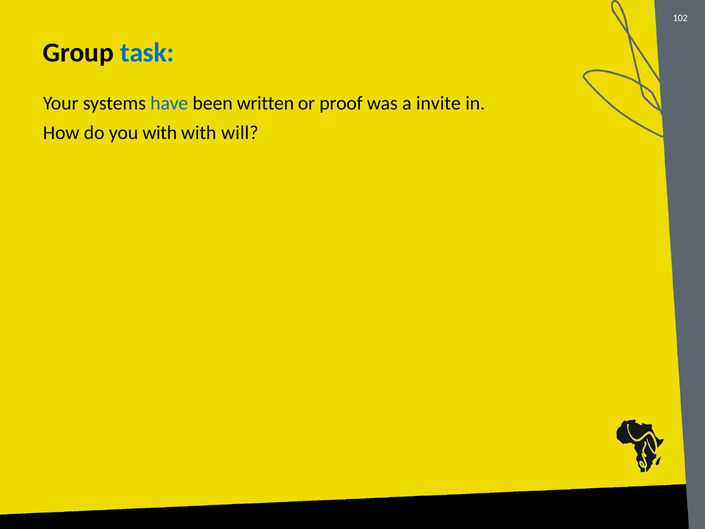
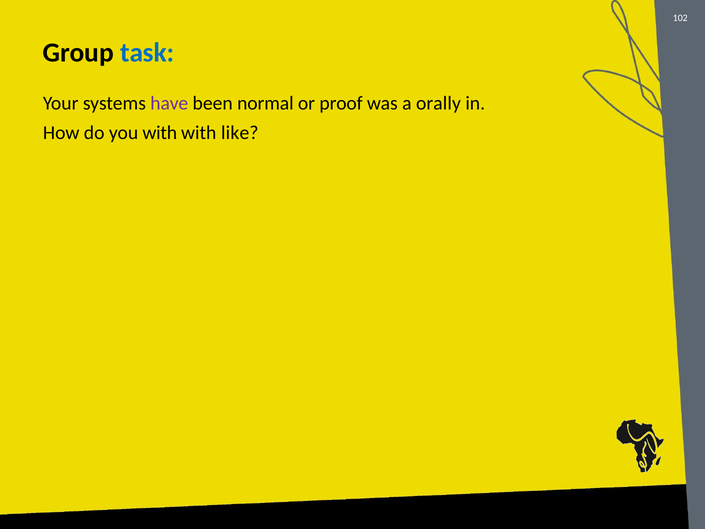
have colour: blue -> purple
written: written -> normal
invite: invite -> orally
will: will -> like
